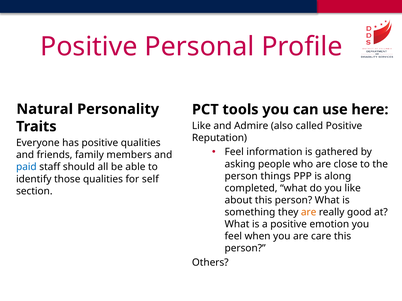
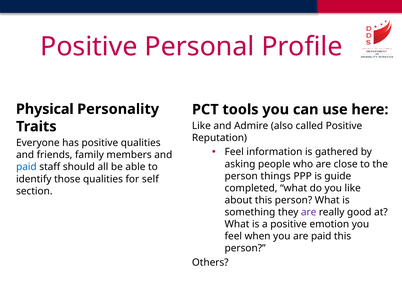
Natural: Natural -> Physical
along: along -> guide
are at (309, 213) colour: orange -> purple
are care: care -> paid
